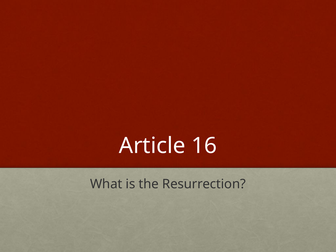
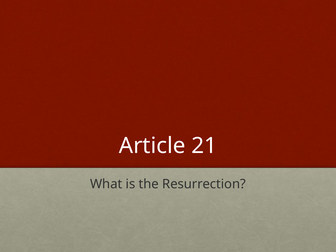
16: 16 -> 21
